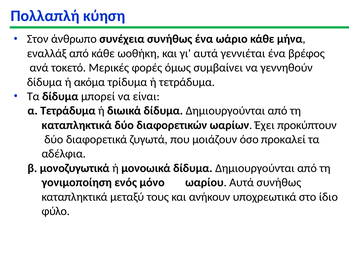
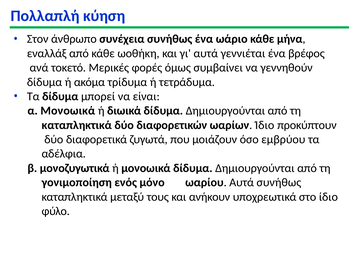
α Τετράδυμα: Τετράδυμα -> Μονοωικά
ωαρίων Έχει: Έχει -> Ίδιο
προκαλεί: προκαλεί -> εμβρύου
